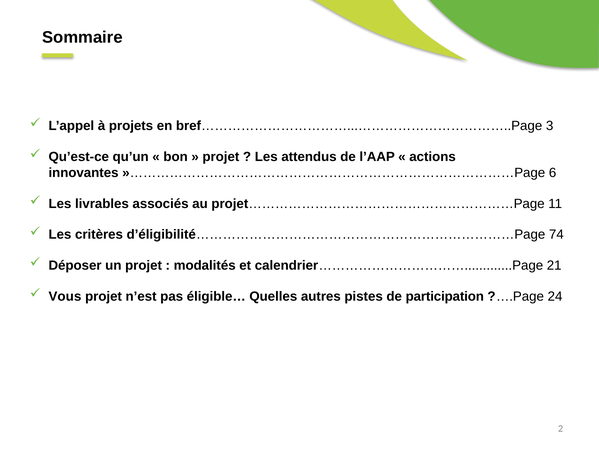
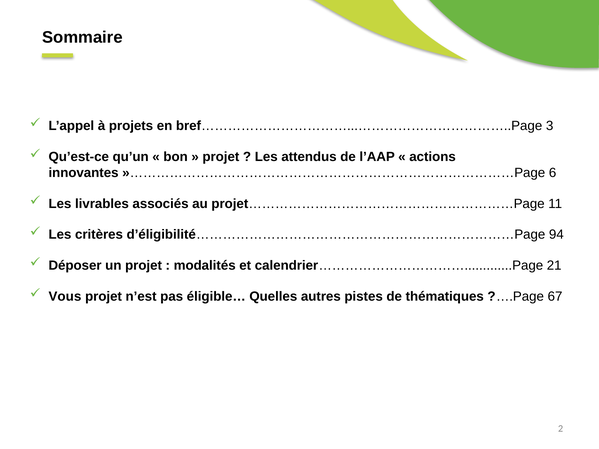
74: 74 -> 94
participation: participation -> thématiques
24: 24 -> 67
